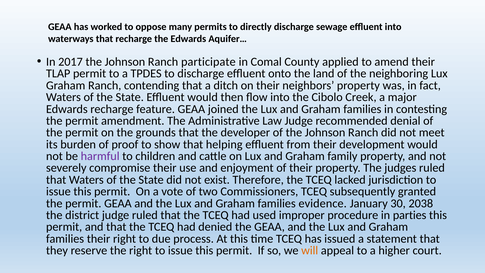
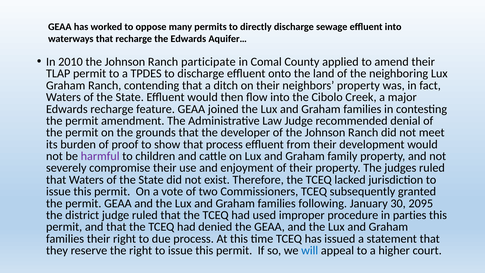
2017: 2017 -> 2010
that helping: helping -> process
evidence: evidence -> following
2038: 2038 -> 2095
will colour: orange -> blue
